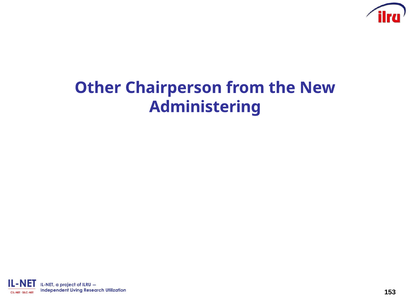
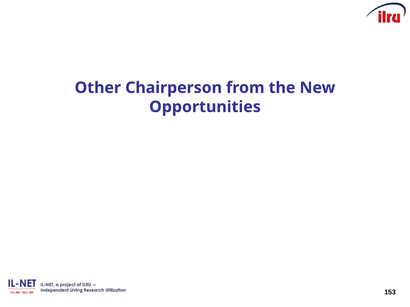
Administering: Administering -> Opportunities
